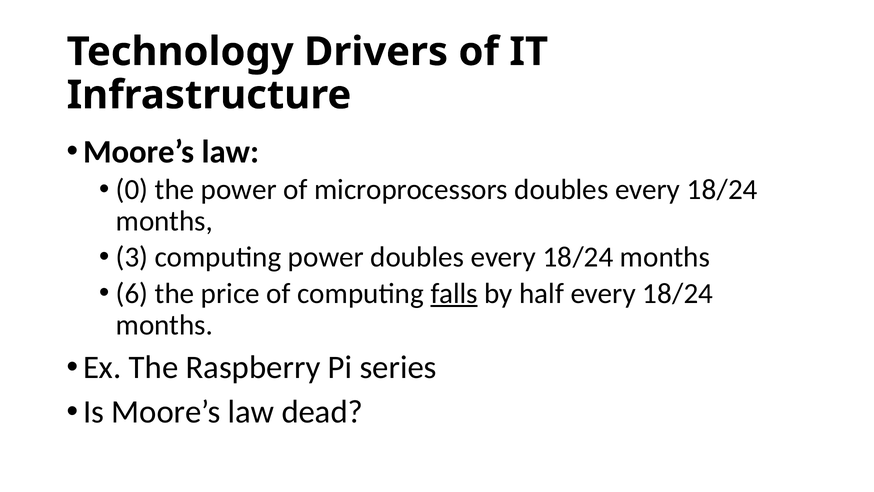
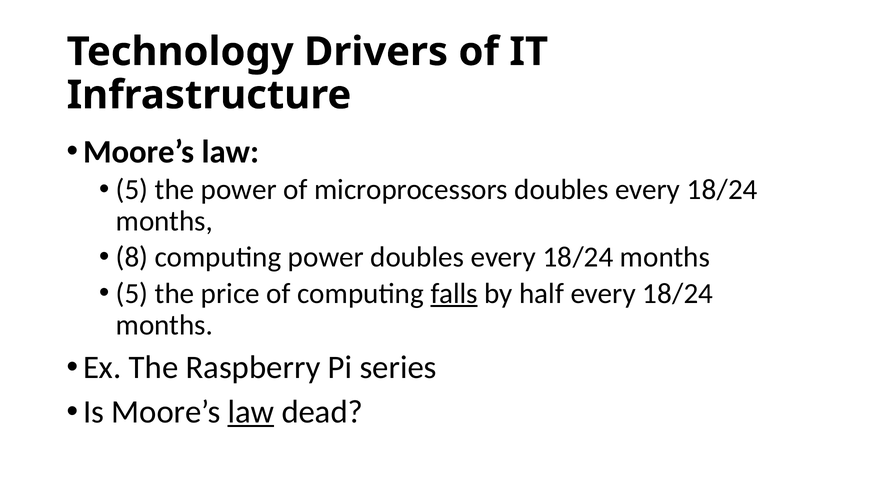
0 at (132, 190): 0 -> 5
3: 3 -> 8
6 at (132, 293): 6 -> 5
law at (251, 412) underline: none -> present
